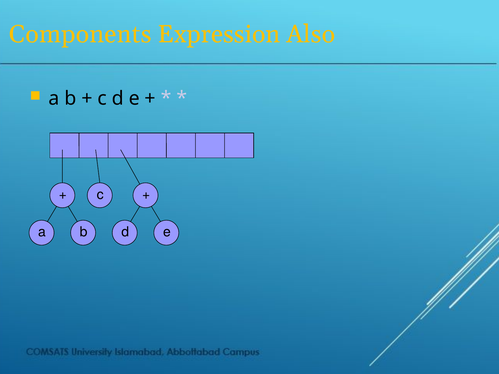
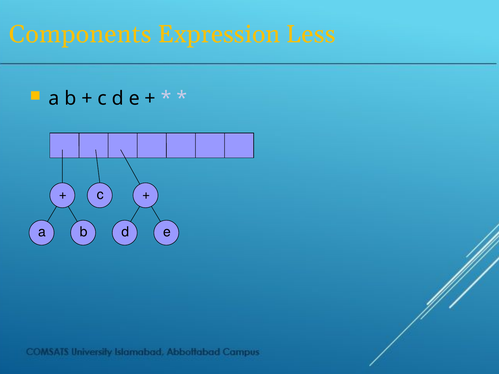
Also: Also -> Less
